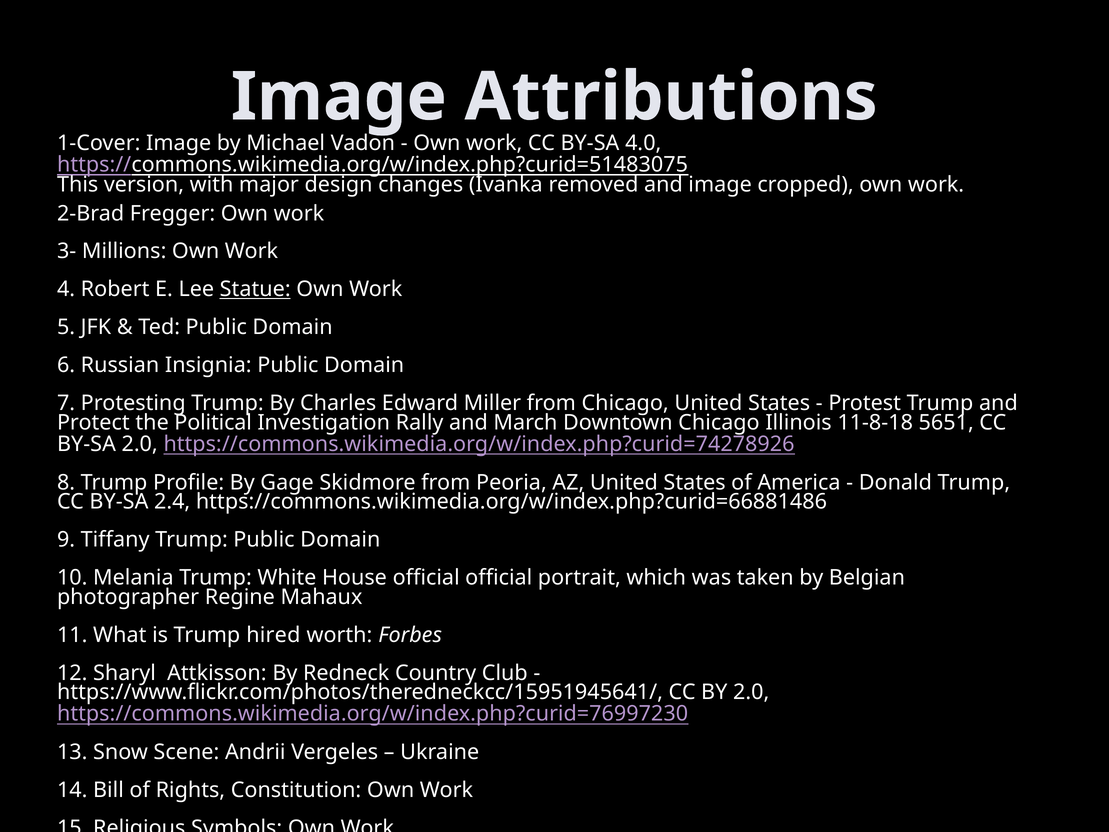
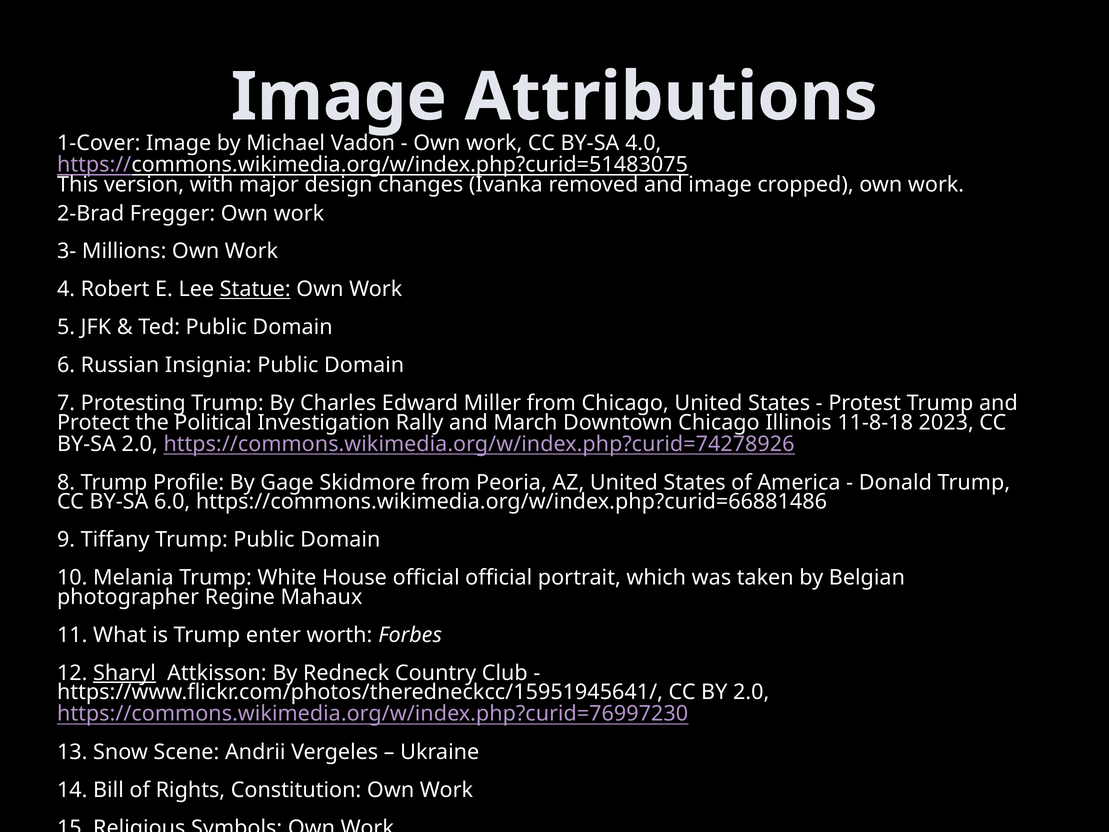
5651: 5651 -> 2023
2.4: 2.4 -> 6.0
hired: hired -> enter
Sharyl underline: none -> present
